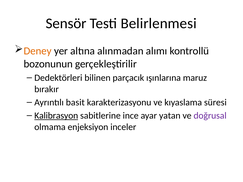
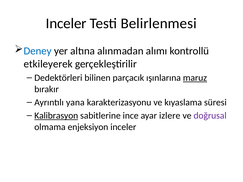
Sensör at (66, 24): Sensör -> Inceler
Deney colour: orange -> blue
bozonunun: bozonunun -> etkileyerek
maruz underline: none -> present
basit: basit -> yana
yatan: yatan -> izlere
